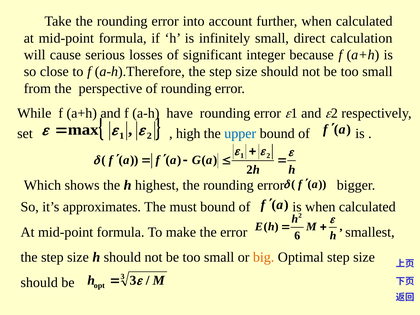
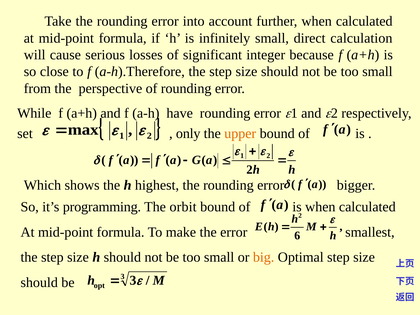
high: high -> only
upper colour: blue -> orange
approximates: approximates -> programming
must: must -> orbit
